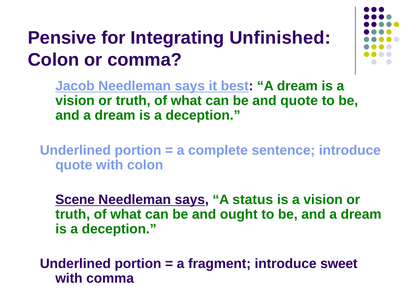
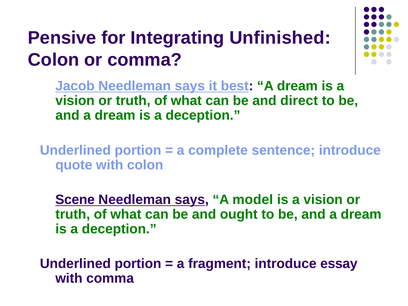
and quote: quote -> direct
status: status -> model
sweet: sweet -> essay
